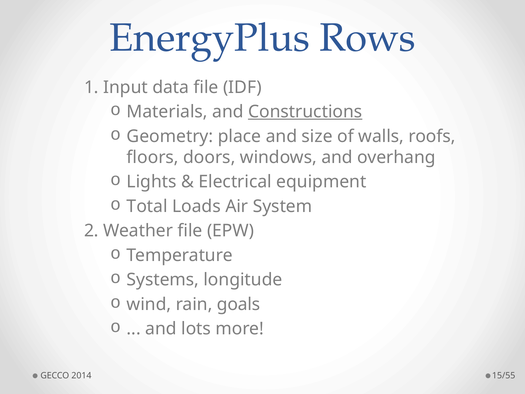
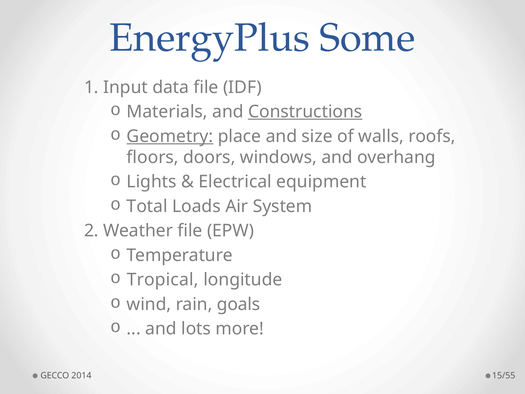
Rows: Rows -> Some
Geometry underline: none -> present
Systems: Systems -> Tropical
